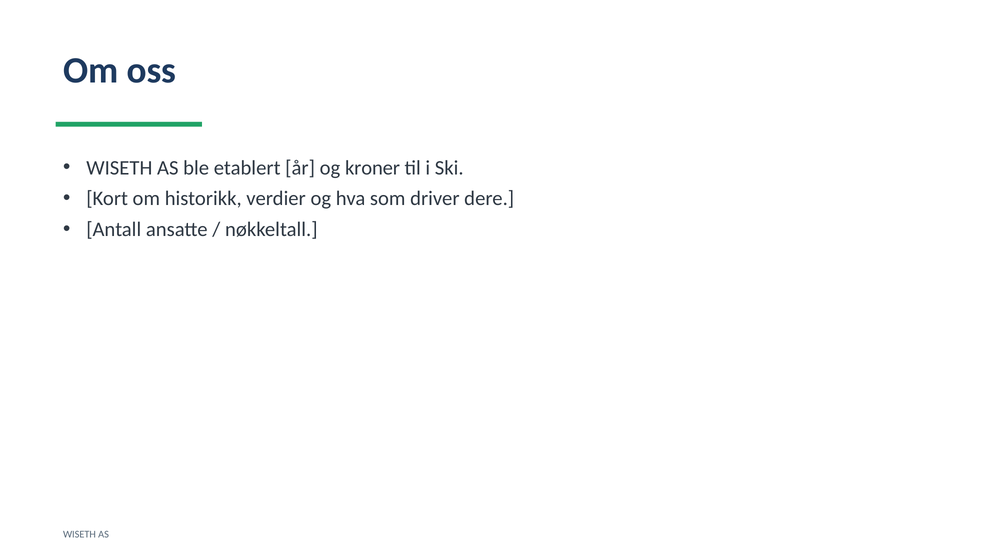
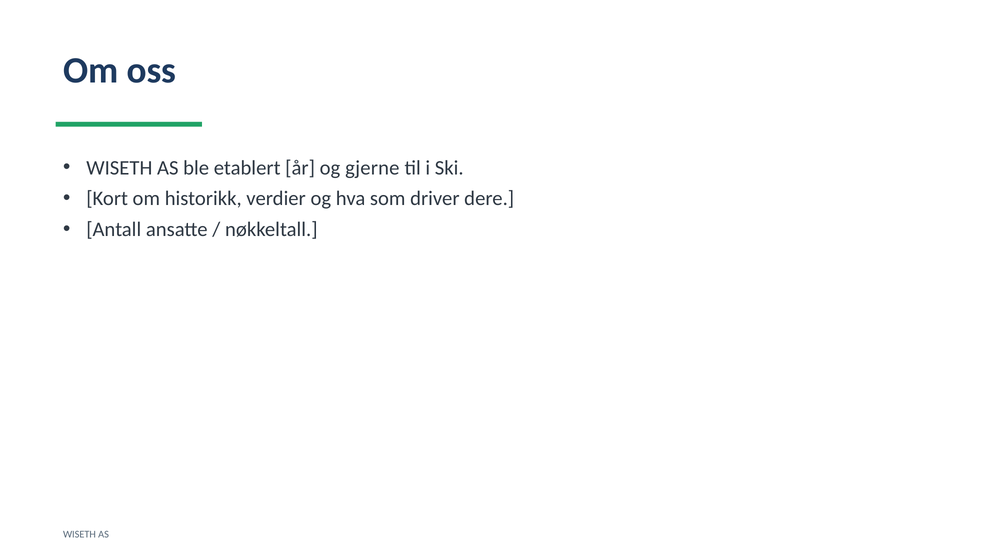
kroner: kroner -> gjerne
